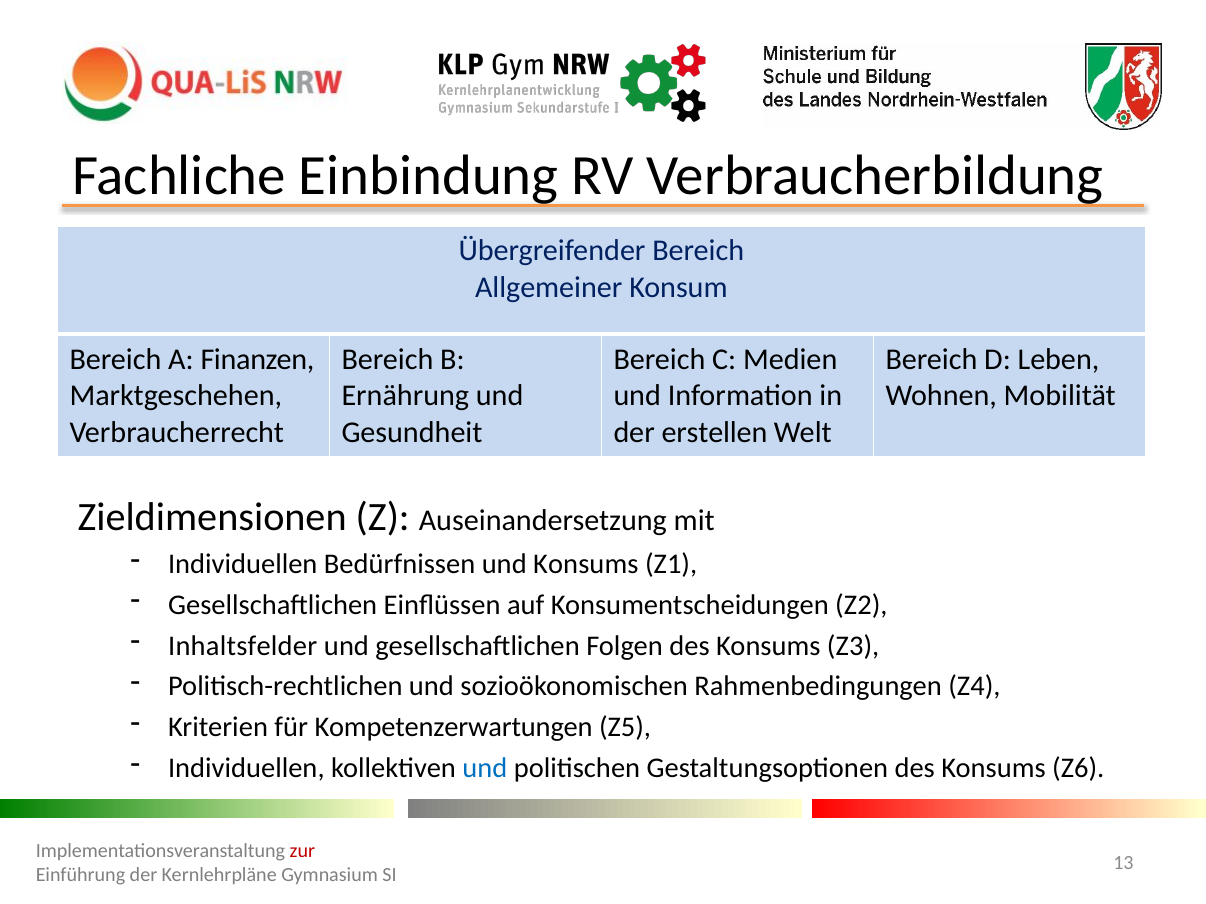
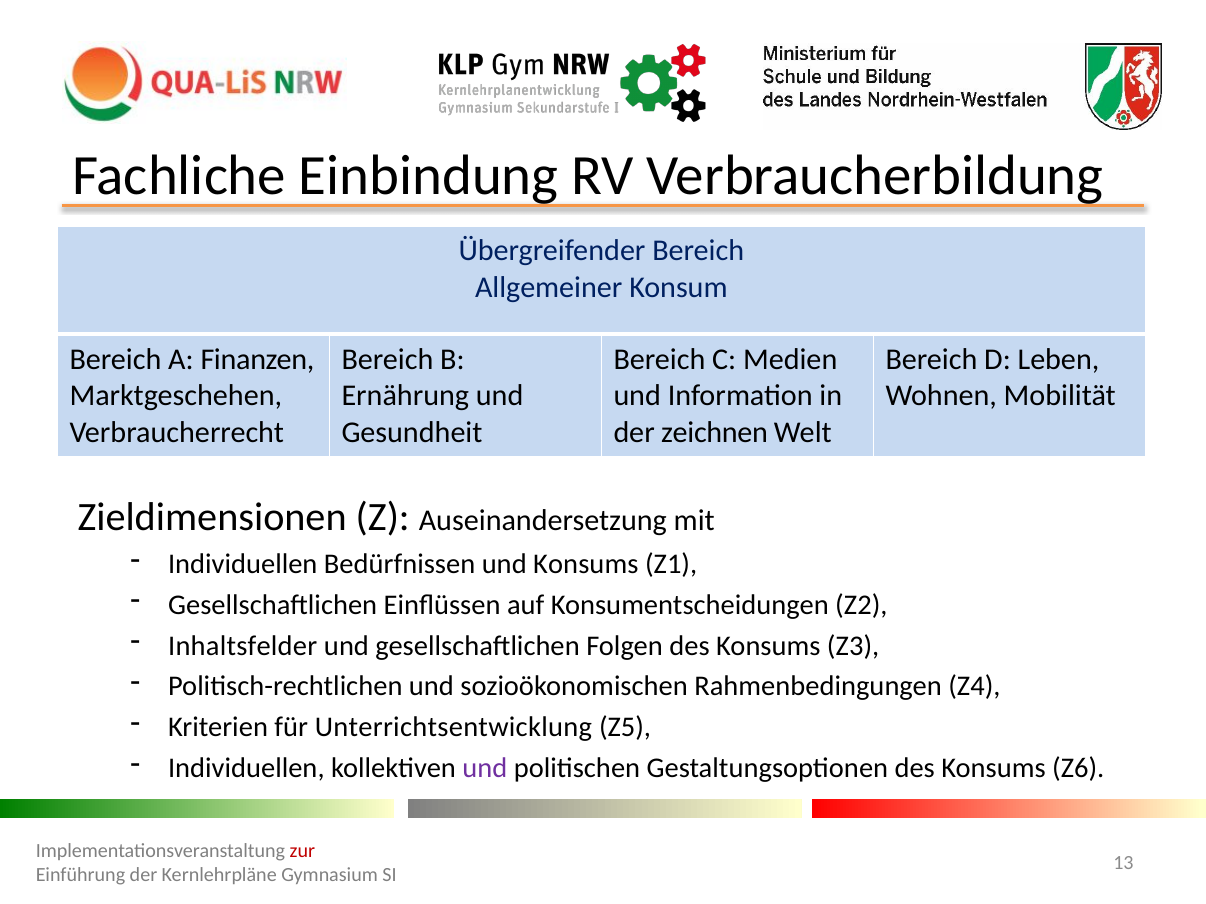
erstellen: erstellen -> zeichnen
Kompetenzerwartungen: Kompetenzerwartungen -> Unterrichtsentwicklung
und at (485, 769) colour: blue -> purple
